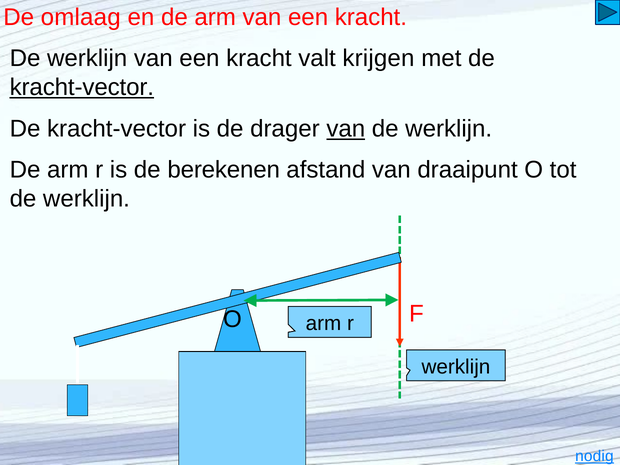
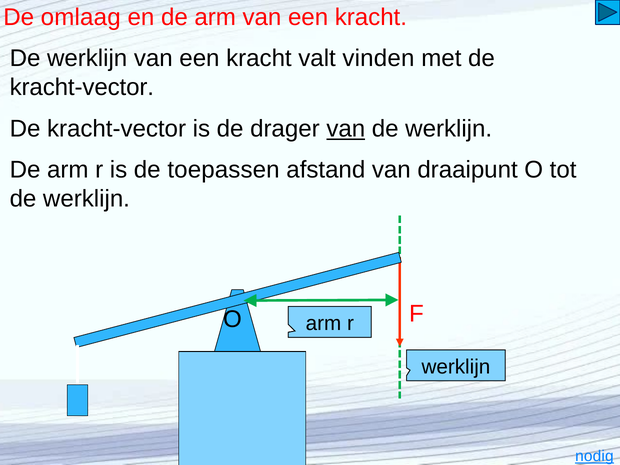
krijgen: krijgen -> vinden
kracht-vector at (82, 87) underline: present -> none
berekenen: berekenen -> toepassen
